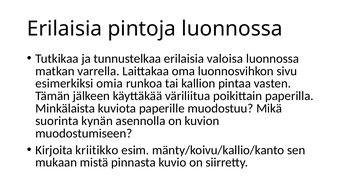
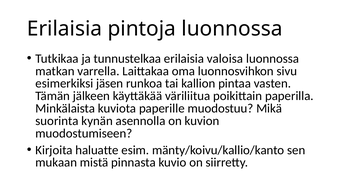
omia: omia -> jäsen
kriitikko: kriitikko -> haluatte
